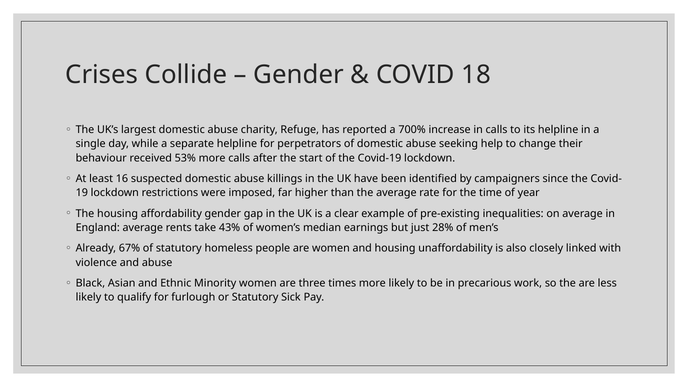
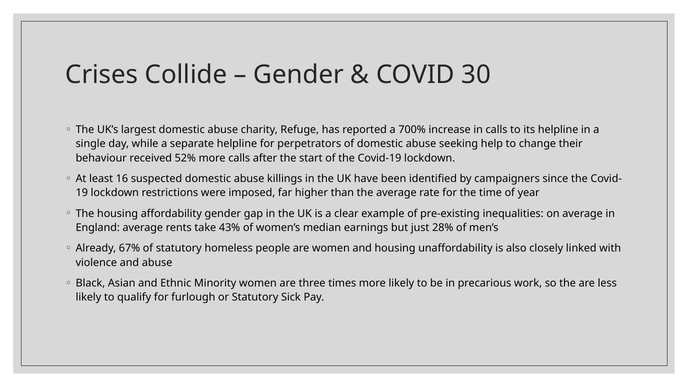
18: 18 -> 30
53%: 53% -> 52%
